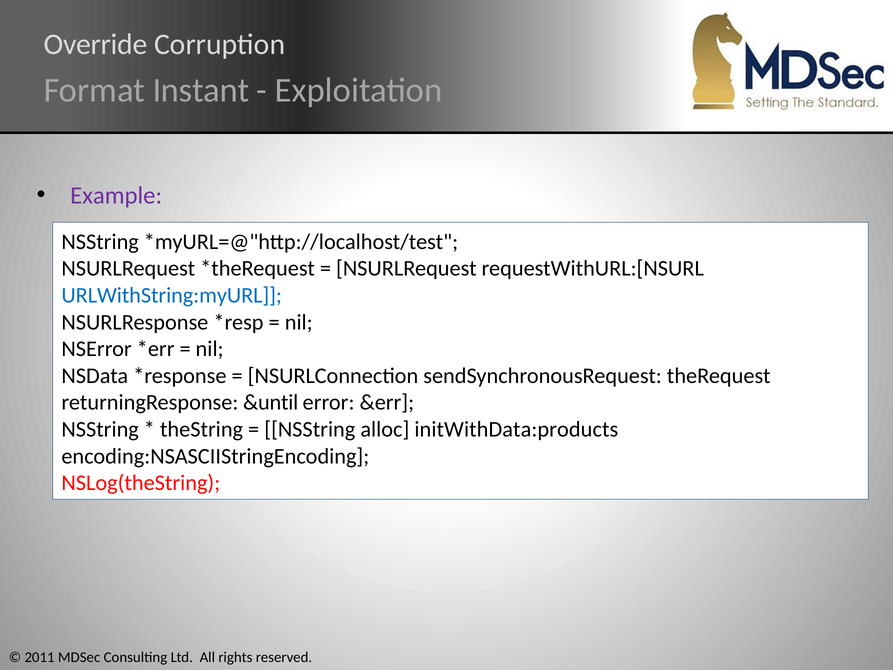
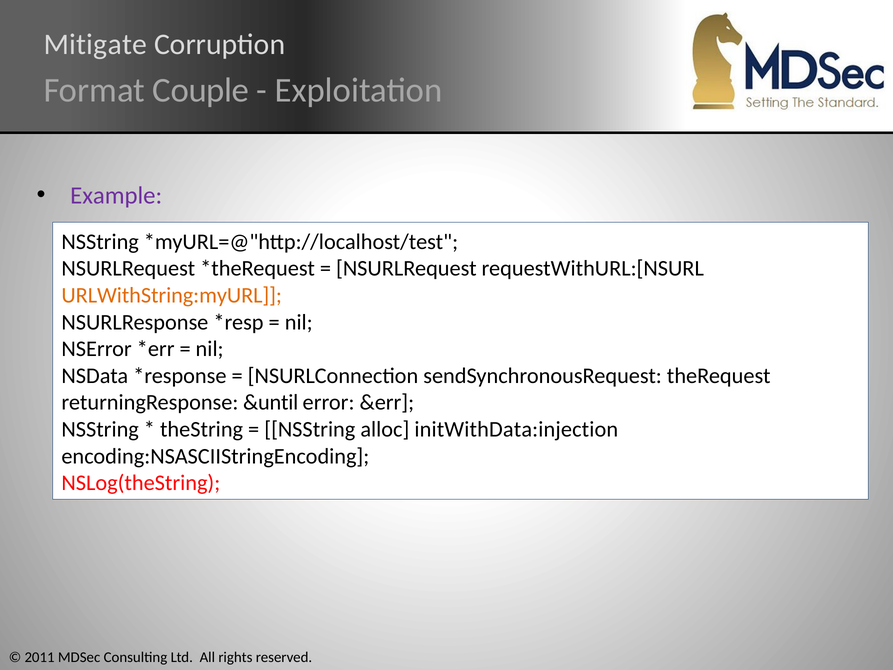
Override: Override -> Mitigate
Instant: Instant -> Couple
URLWithString:myURL colour: blue -> orange
initWithData:products: initWithData:products -> initWithData:injection
